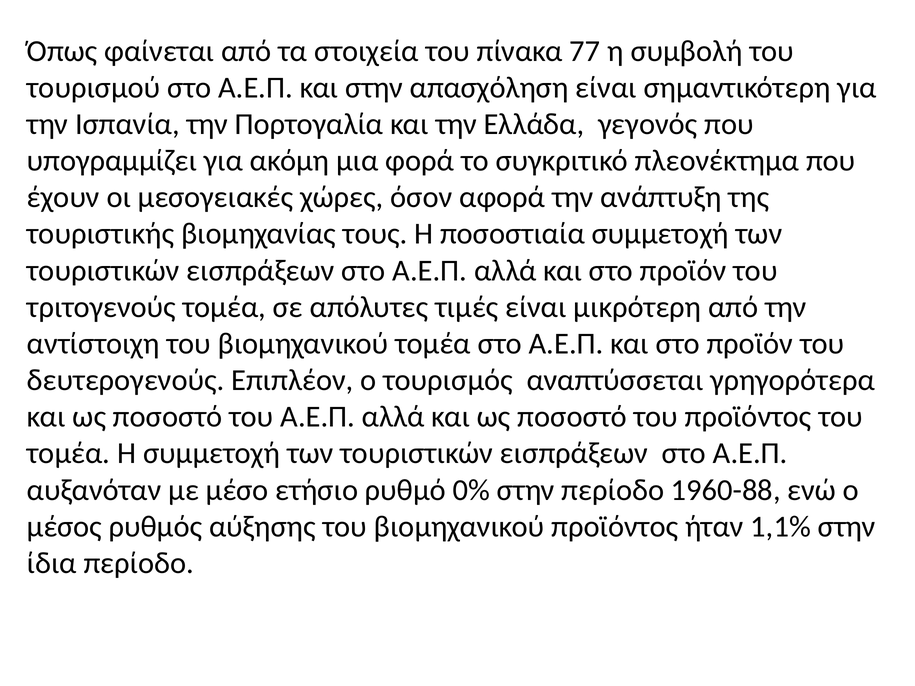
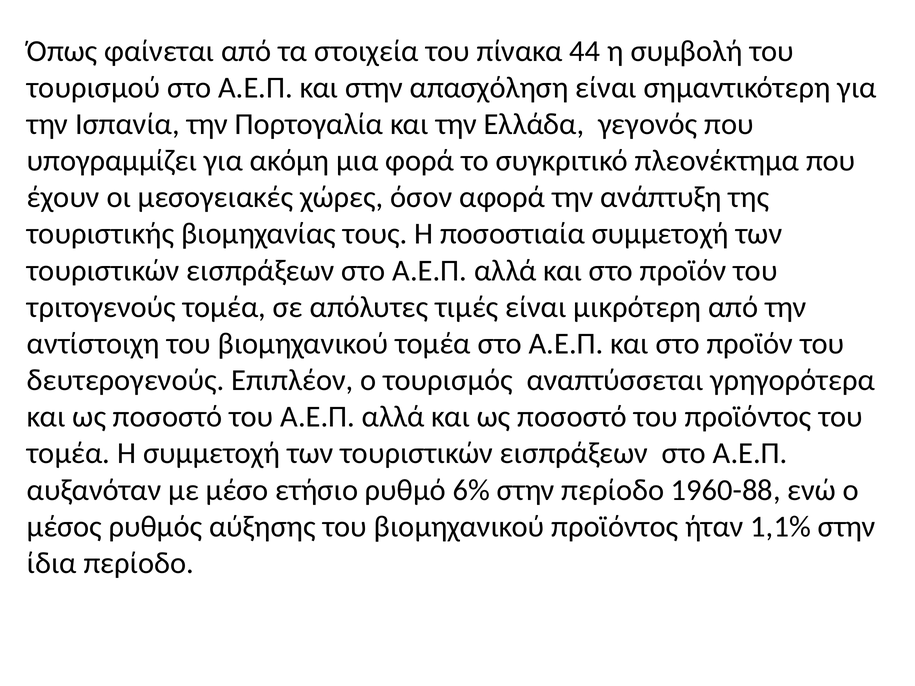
77: 77 -> 44
0%: 0% -> 6%
